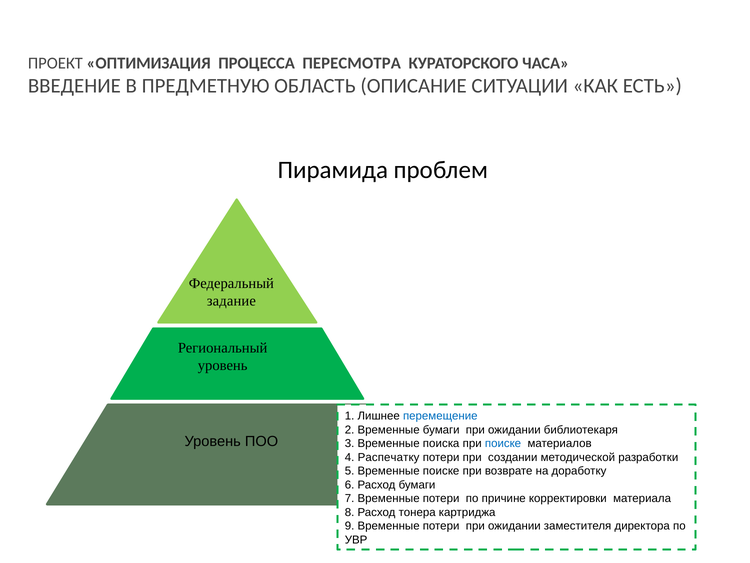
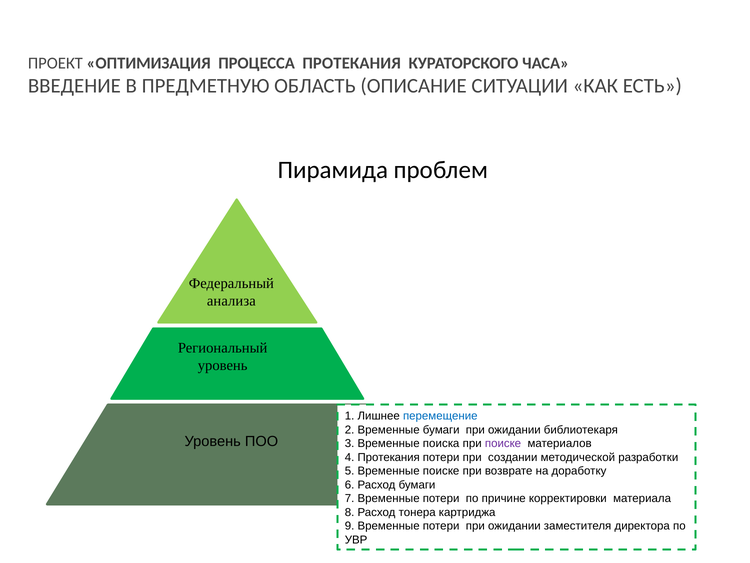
ПРОЦЕССА ПЕРЕСМОТРА: ПЕРЕСМОТРА -> ПРОТЕКАНИЯ
задание: задание -> анализа
поиске at (503, 443) colour: blue -> purple
4 Распечатку: Распечатку -> Протекания
